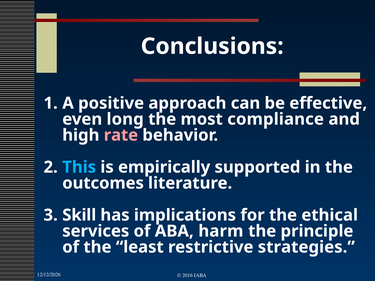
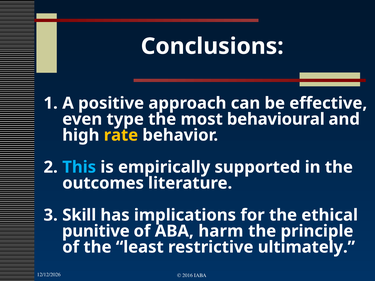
long: long -> type
compliance: compliance -> behavioural
rate colour: pink -> yellow
services: services -> punitive
strategies: strategies -> ultimately
